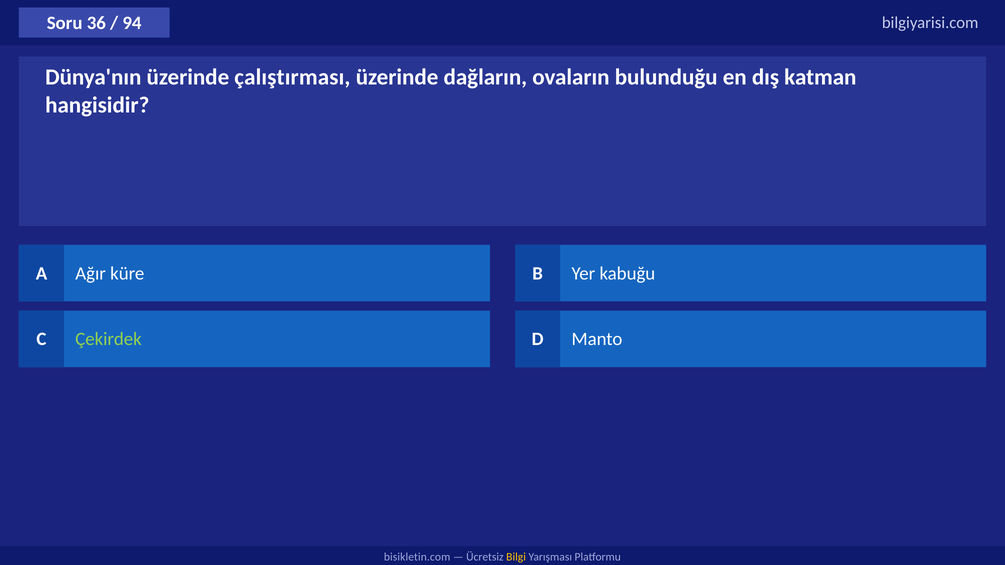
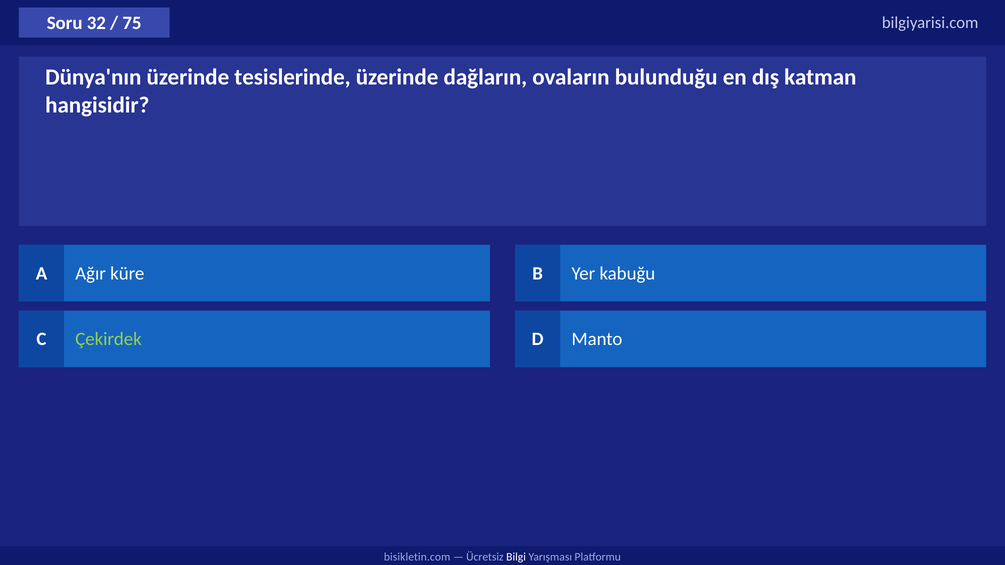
36: 36 -> 32
94: 94 -> 75
çalıştırması: çalıştırması -> tesislerinde
Bilgi colour: yellow -> white
